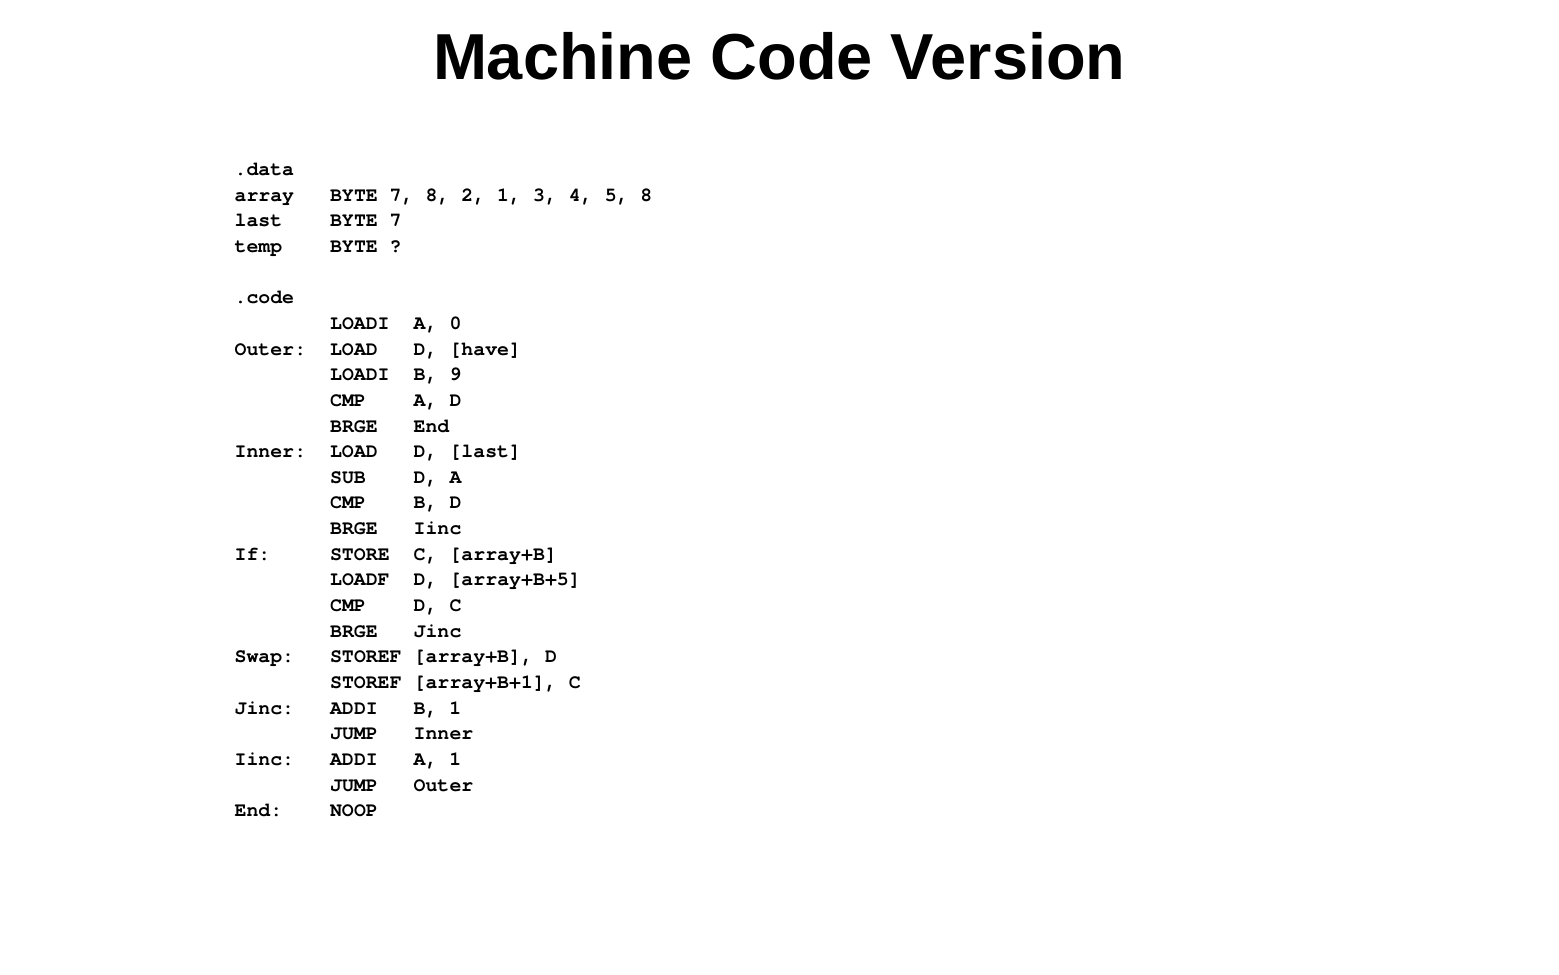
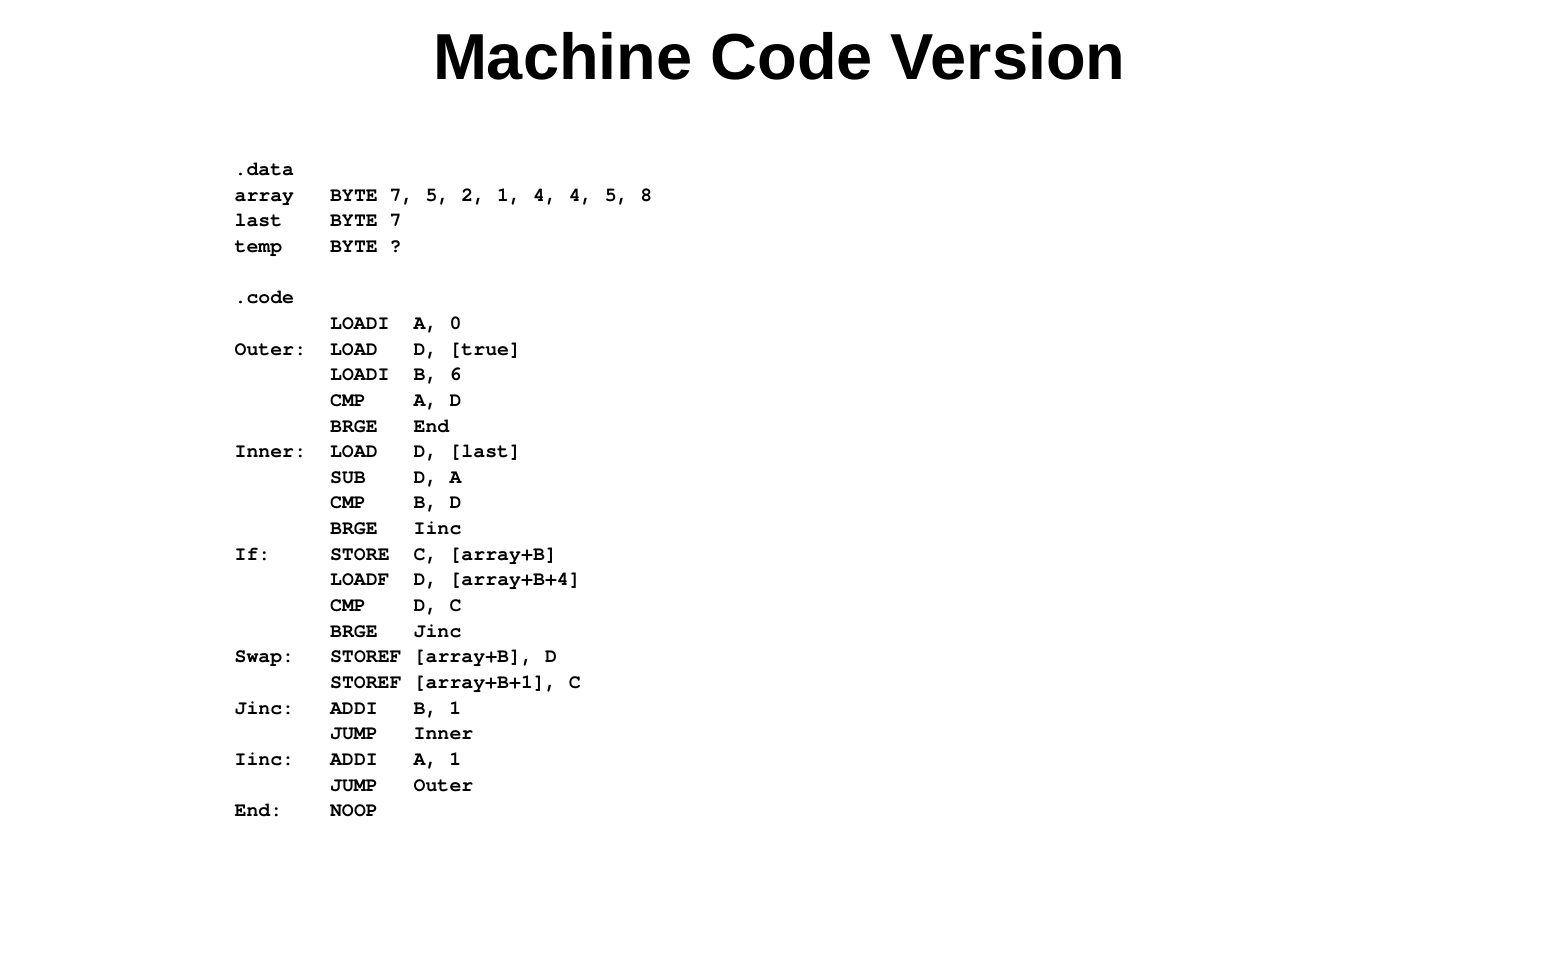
7 8: 8 -> 5
1 3: 3 -> 4
have: have -> true
9: 9 -> 6
array+B+5: array+B+5 -> array+B+4
